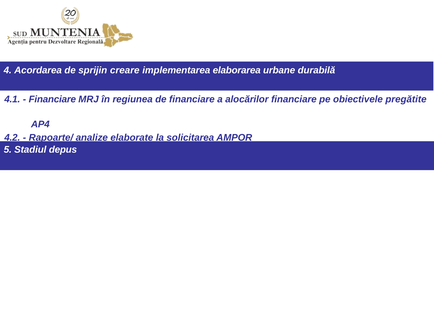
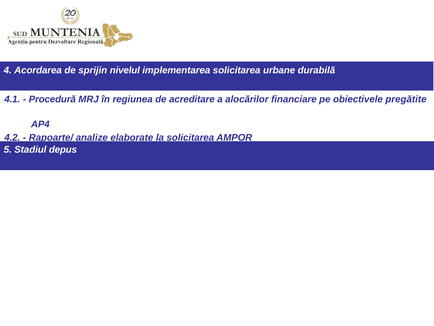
creare: creare -> nivelul
implementarea elaborarea: elaborarea -> solicitarea
Financiare at (52, 99): Financiare -> Procedură
de financiare: financiare -> acreditare
